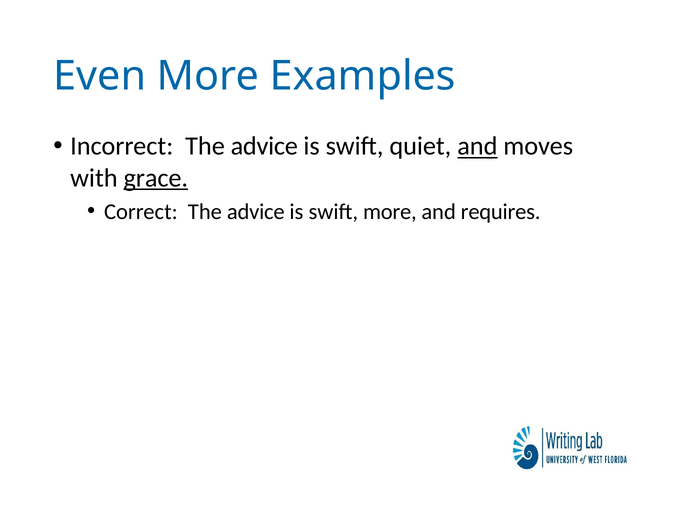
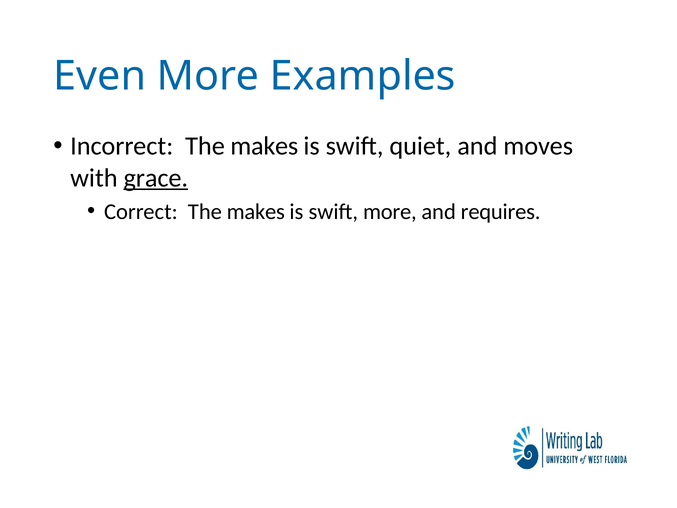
Incorrect The advice: advice -> makes
and at (477, 146) underline: present -> none
Correct The advice: advice -> makes
